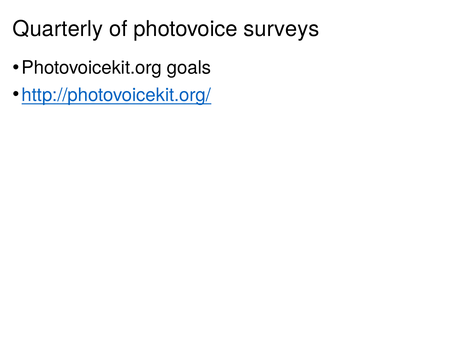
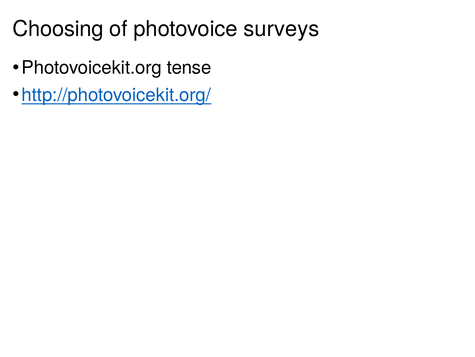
Quarterly: Quarterly -> Choosing
goals: goals -> tense
